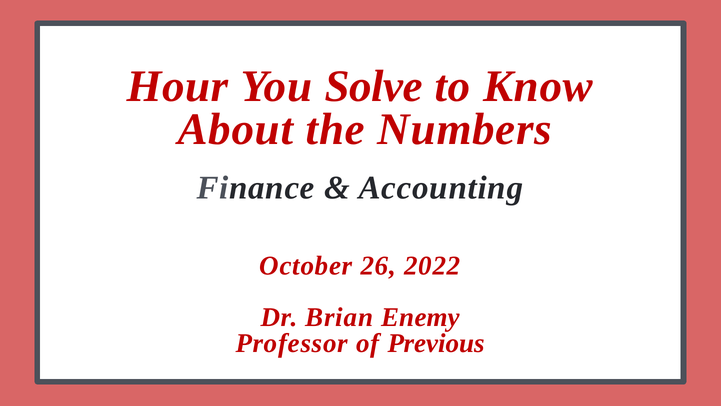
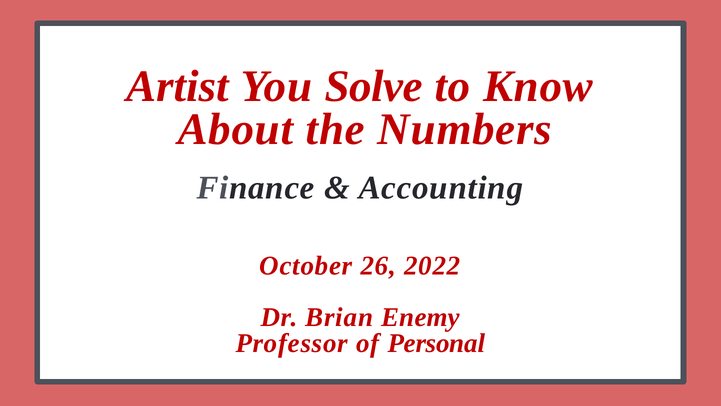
Hour: Hour -> Artist
Previous: Previous -> Personal
